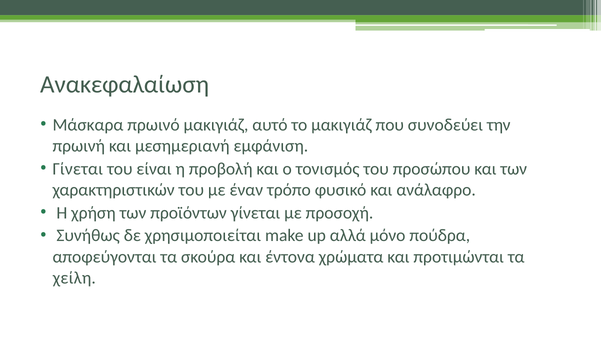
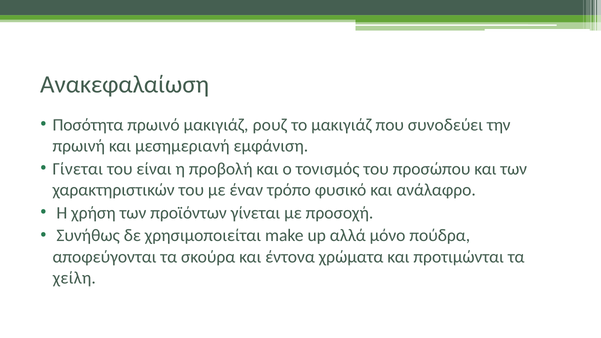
Μάσκαρα: Μάσκαρα -> Ποσότητα
αυτό: αυτό -> ρουζ
